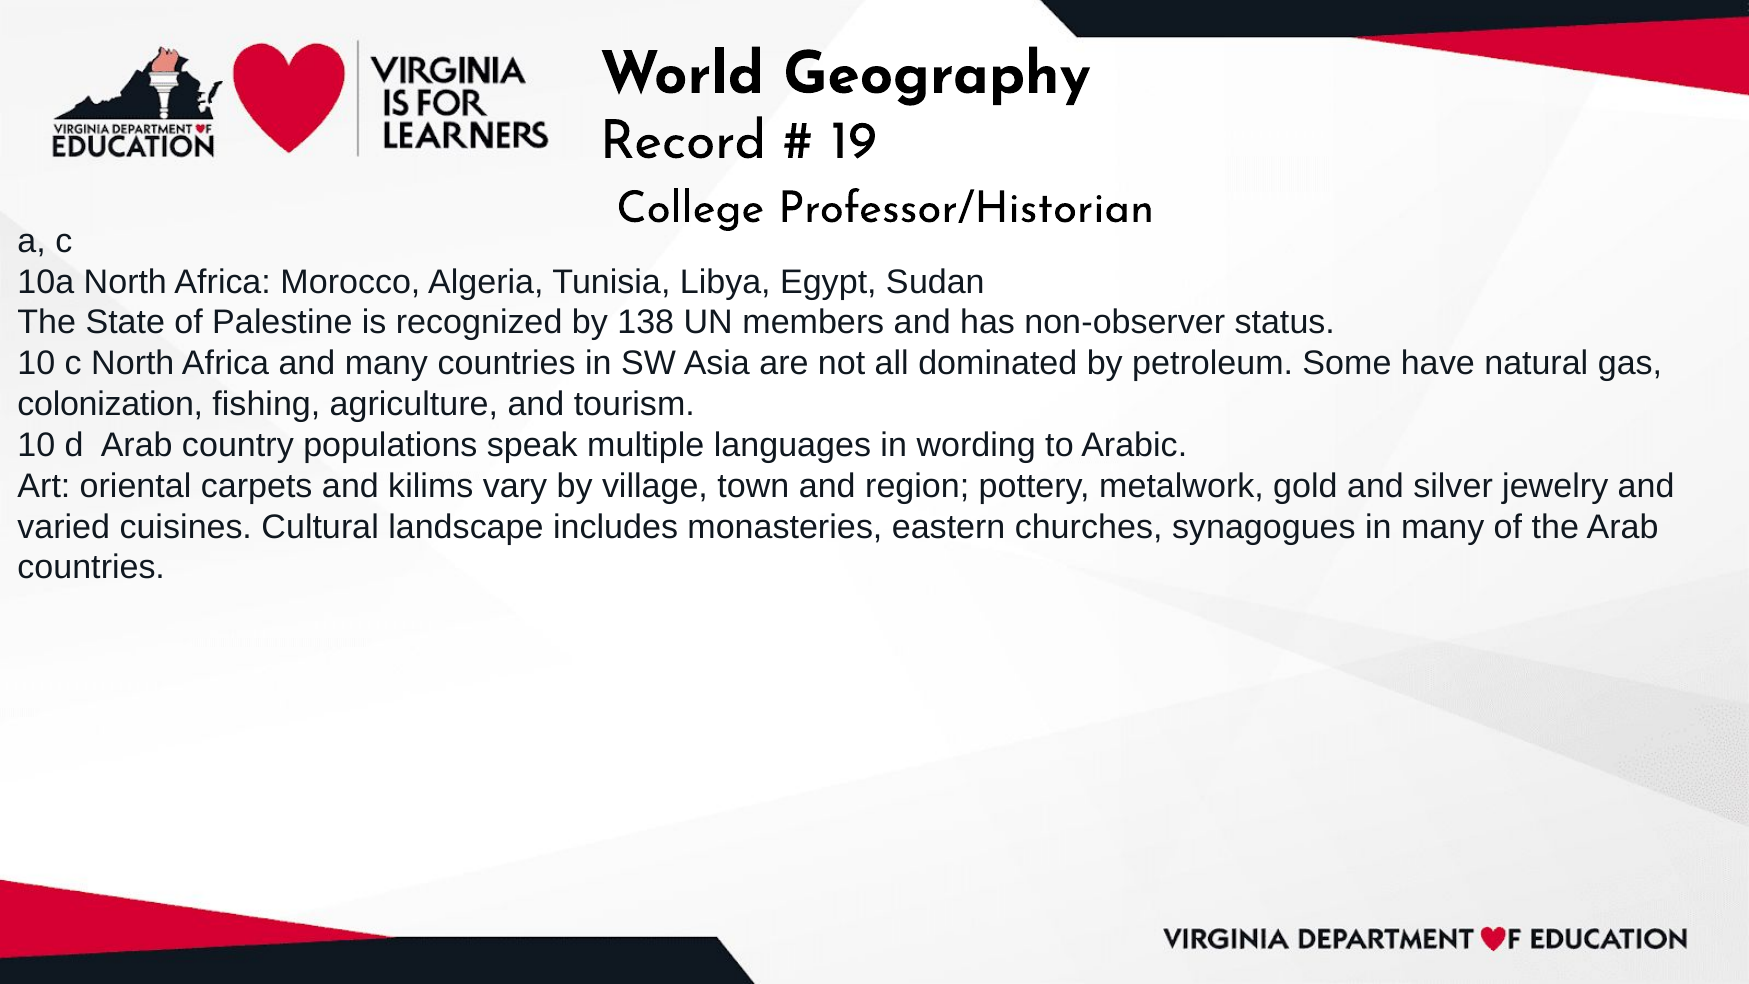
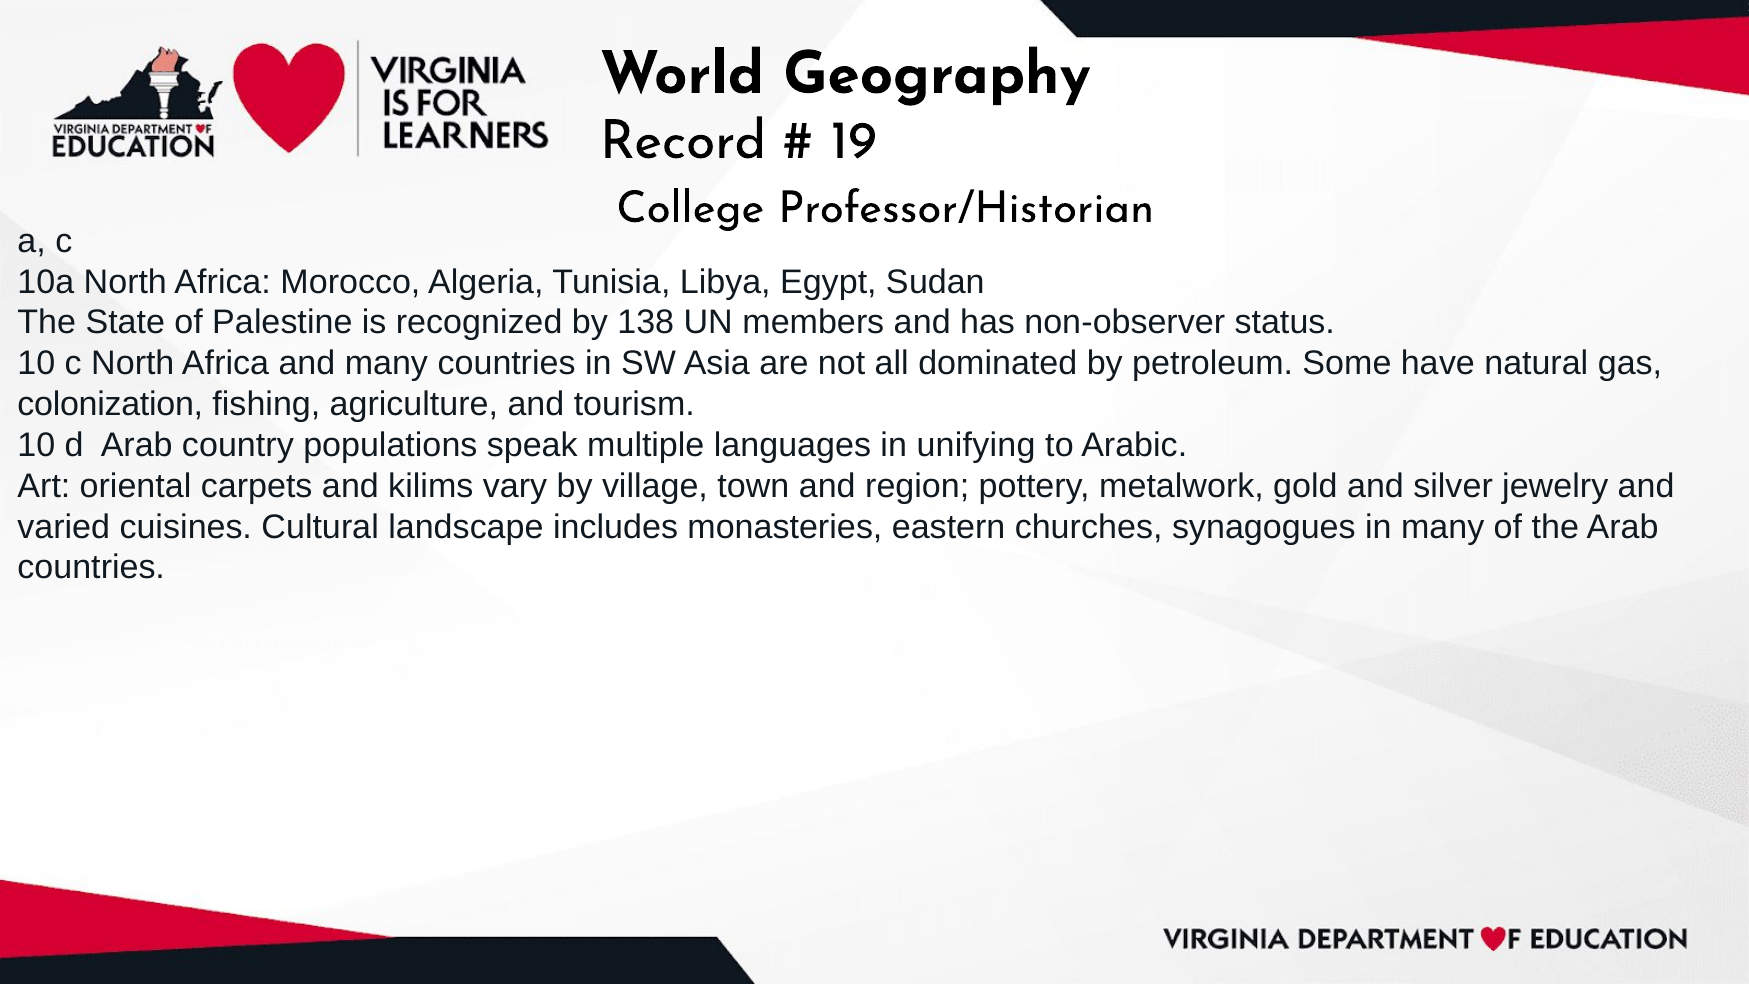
wording: wording -> unifying
